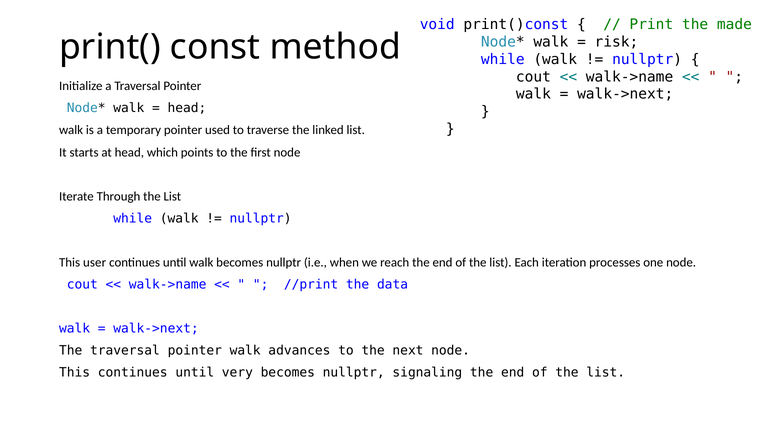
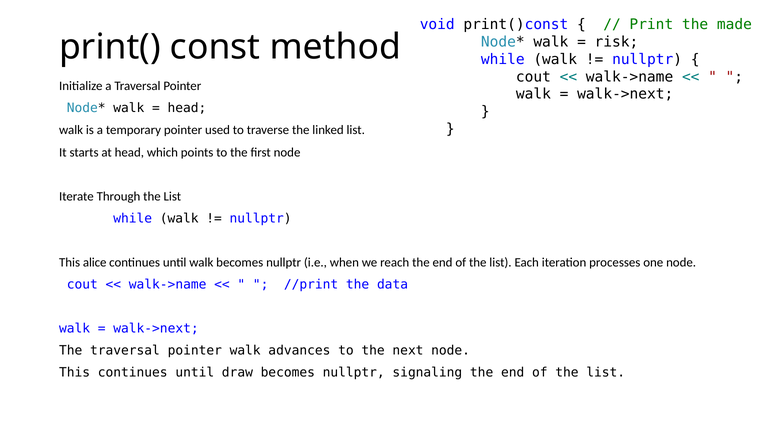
user: user -> alice
very: very -> draw
